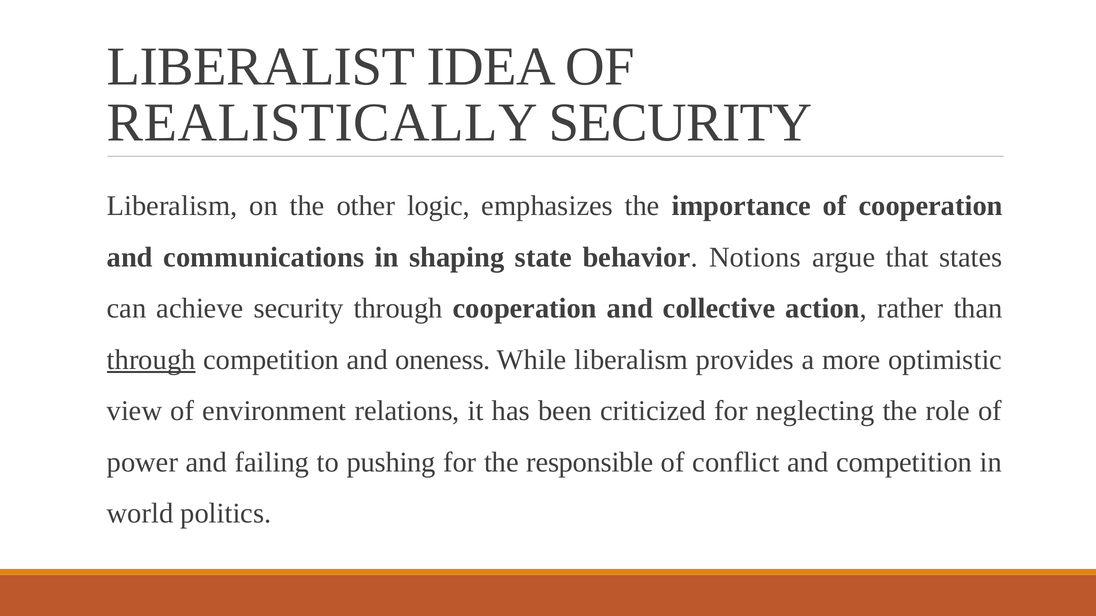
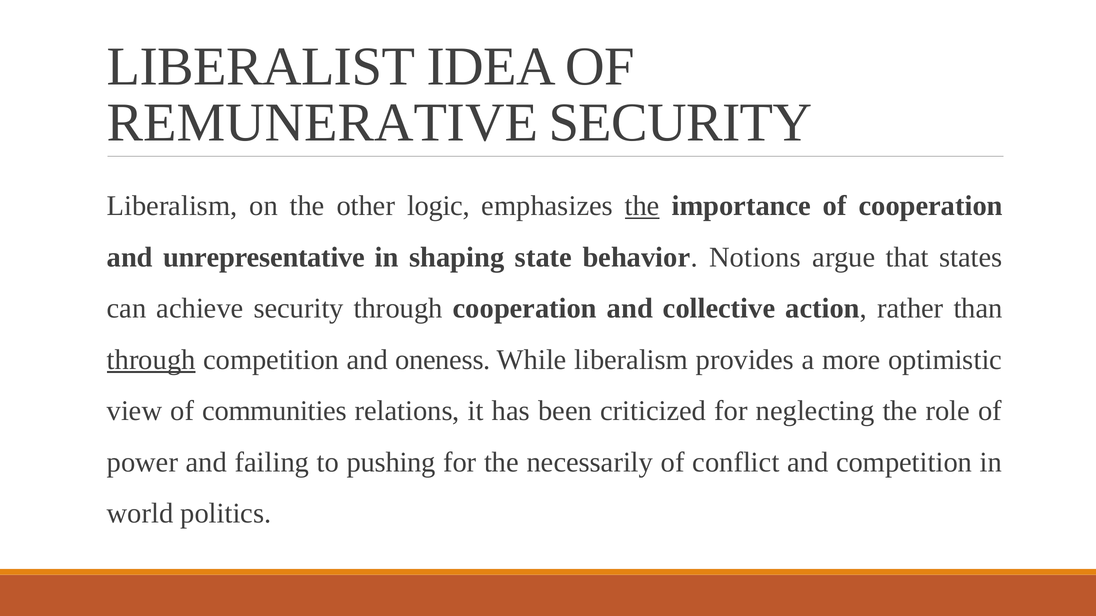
REALISTICALLY: REALISTICALLY -> REMUNERATIVE
the at (642, 206) underline: none -> present
communications: communications -> unrepresentative
environment: environment -> communities
responsible: responsible -> necessarily
